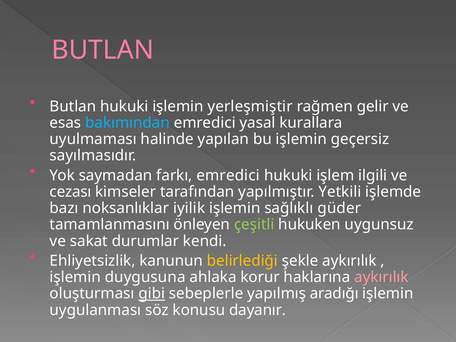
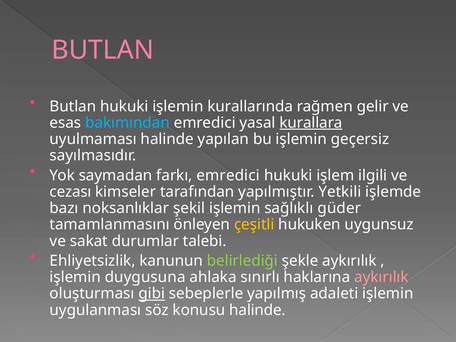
yerleşmiştir: yerleşmiştir -> kurallarında
kurallara underline: none -> present
iyilik: iyilik -> şekil
çeşitli colour: light green -> yellow
kendi: kendi -> talebi
belirlediği colour: yellow -> light green
korur: korur -> sınırlı
aradığı: aradığı -> adaleti
konusu dayanır: dayanır -> halinde
